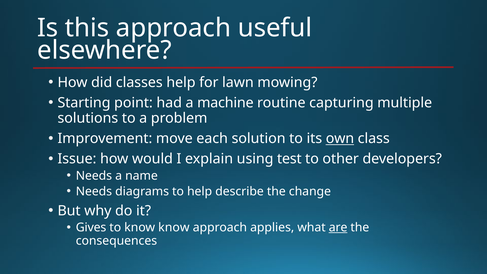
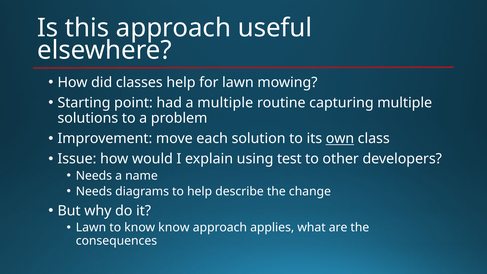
a machine: machine -> multiple
Gives at (91, 227): Gives -> Lawn
are underline: present -> none
